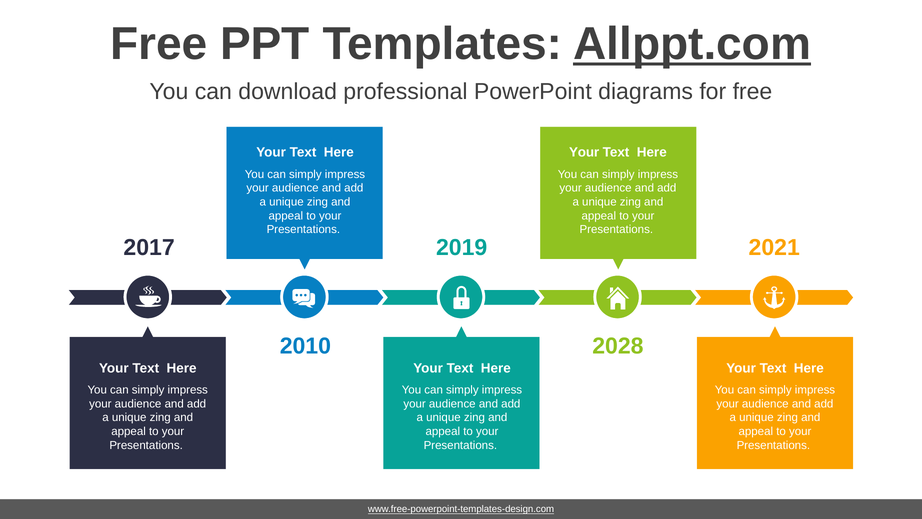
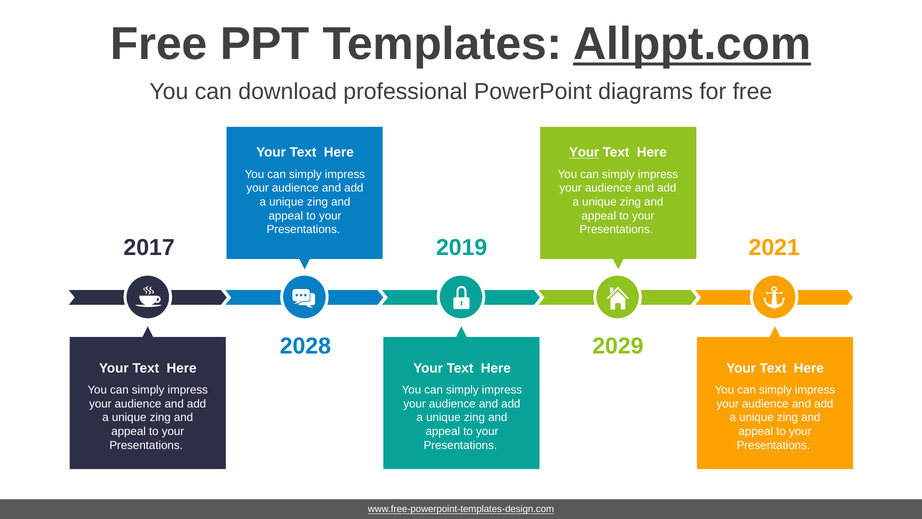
Your at (584, 152) underline: none -> present
2010: 2010 -> 2028
2028: 2028 -> 2029
